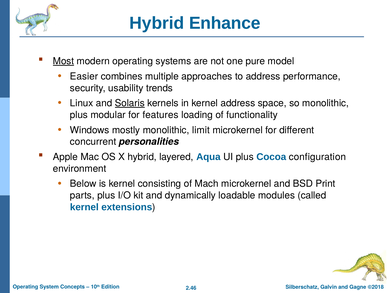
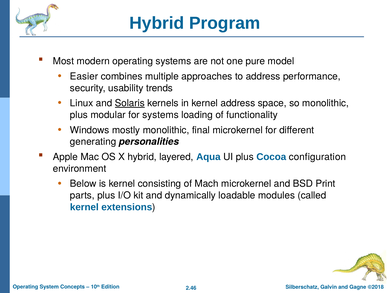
Enhance: Enhance -> Program
Most underline: present -> none
for features: features -> systems
limit: limit -> final
concurrent: concurrent -> generating
